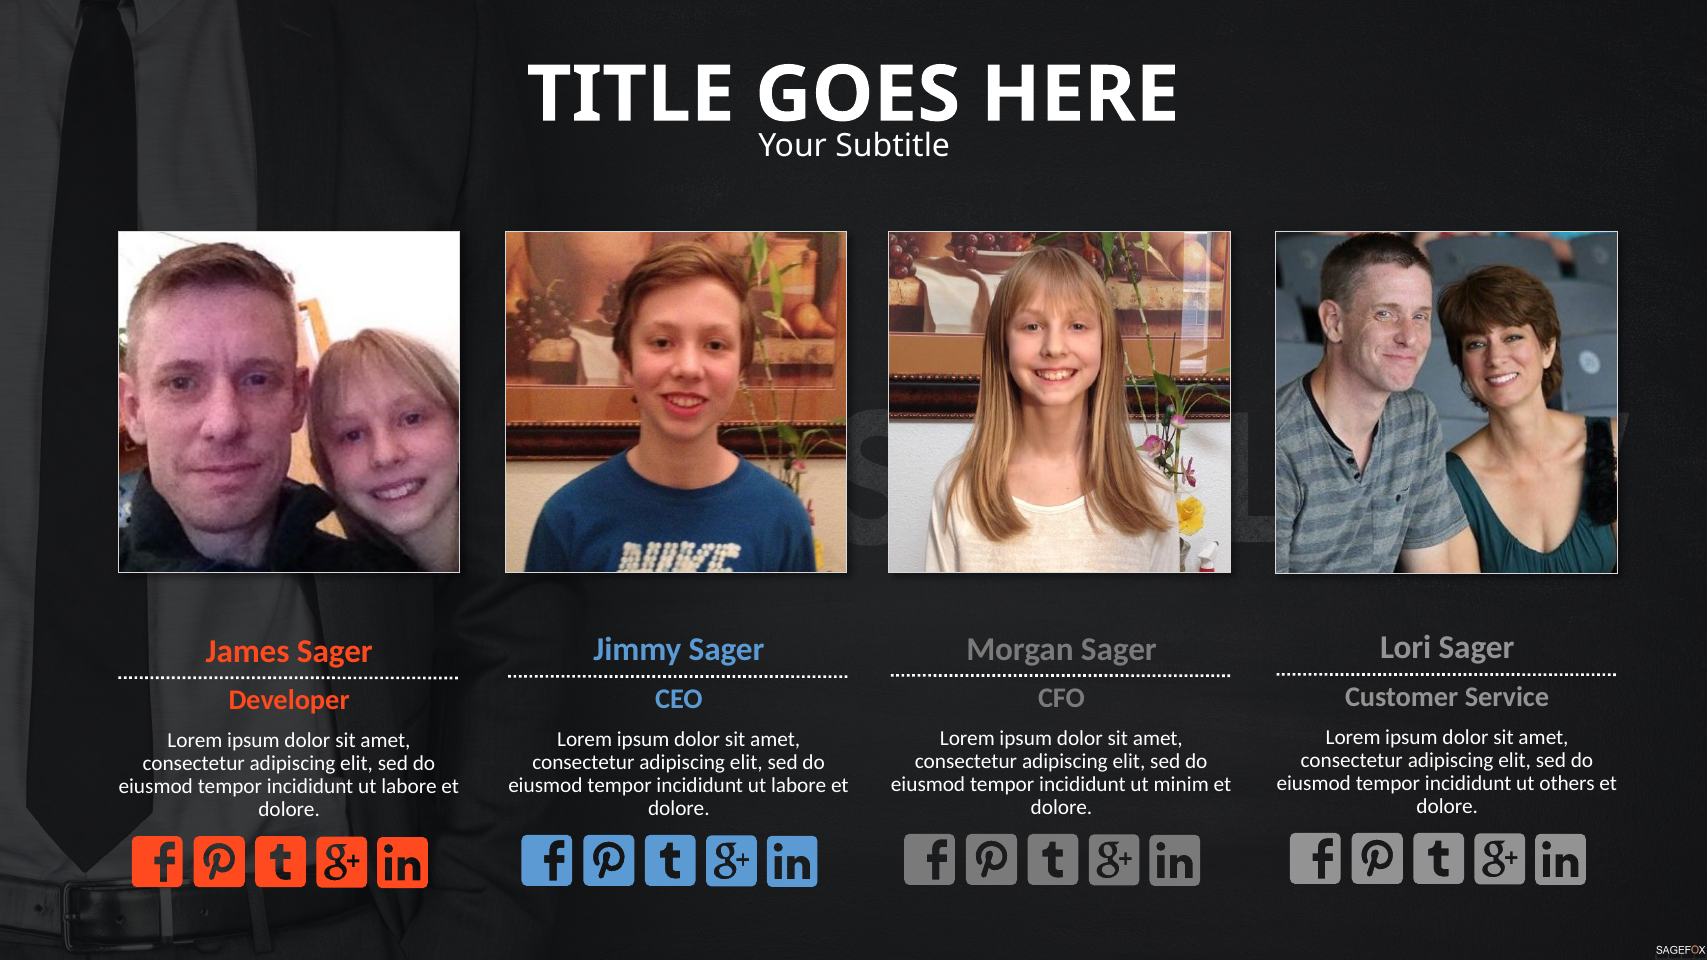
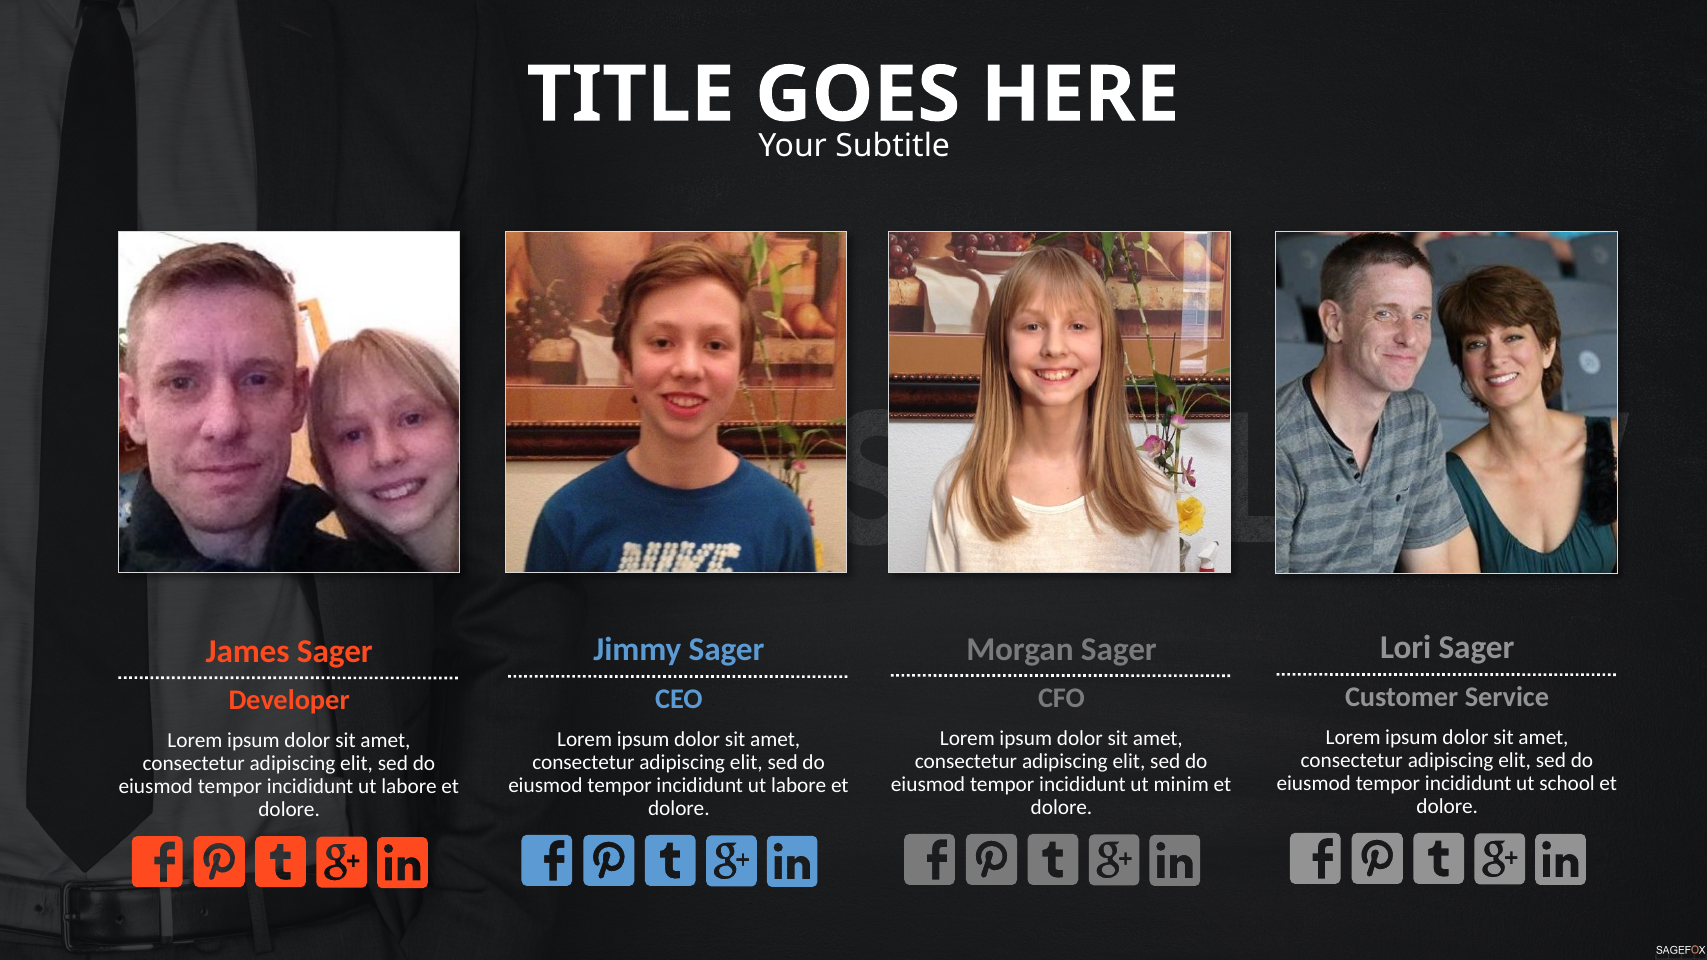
others: others -> school
